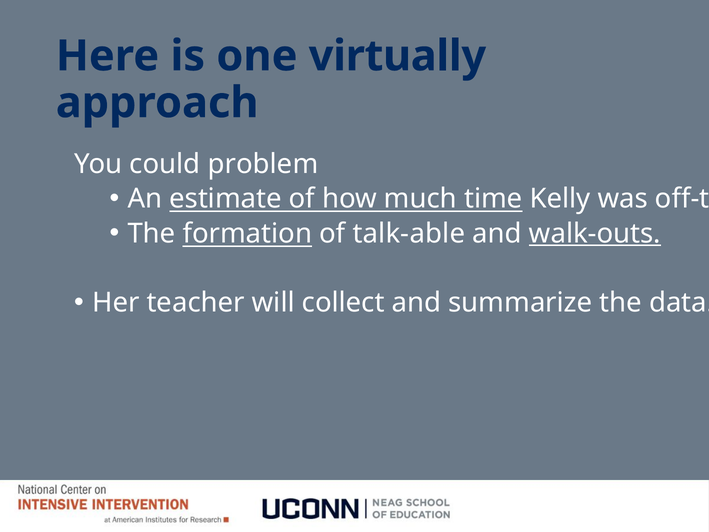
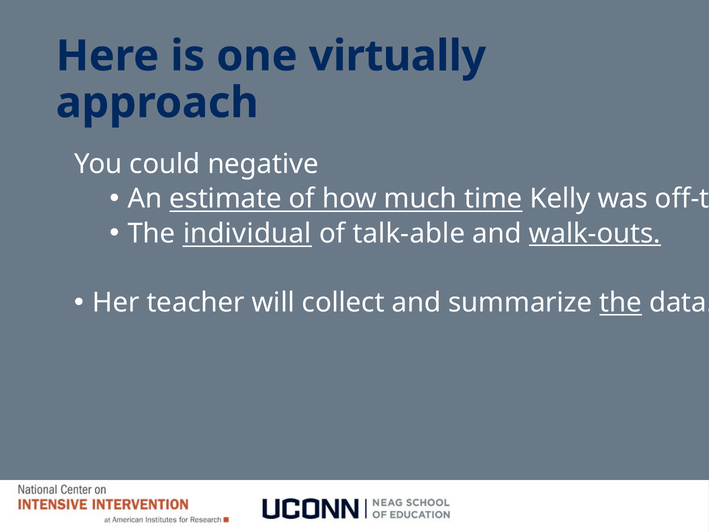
problem: problem -> negative
formation: formation -> individual
the at (621, 303) underline: none -> present
